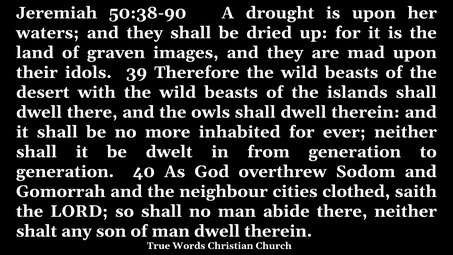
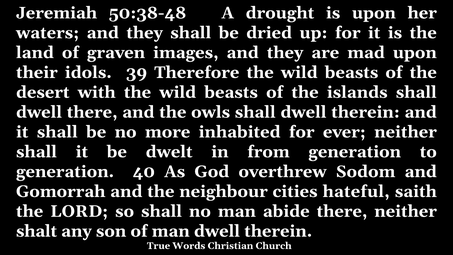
50:38-90: 50:38-90 -> 50:38-48
clothed: clothed -> hateful
